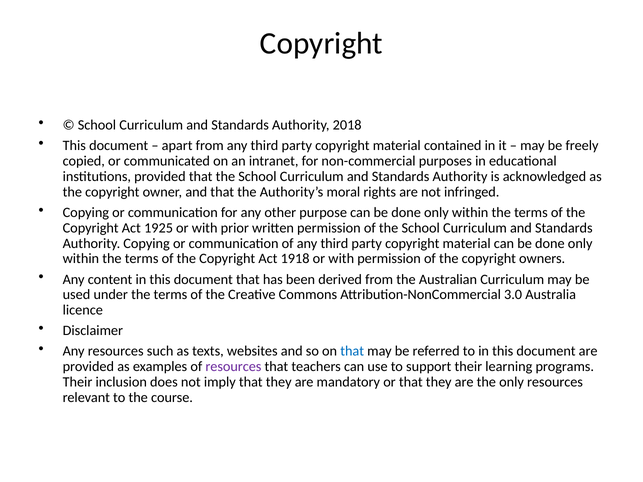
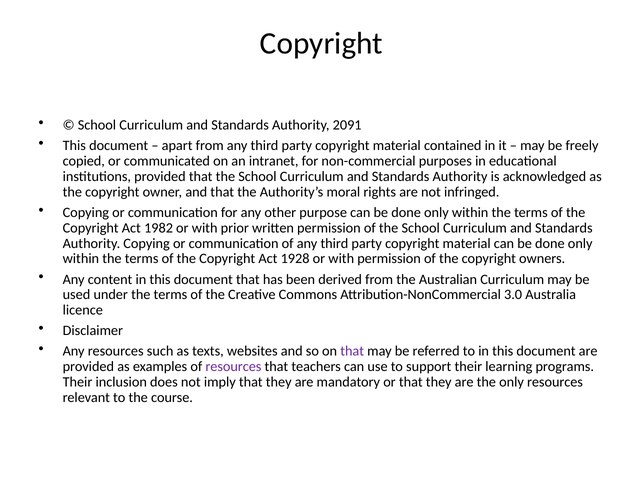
2018: 2018 -> 2091
1925: 1925 -> 1982
1918: 1918 -> 1928
that at (352, 351) colour: blue -> purple
